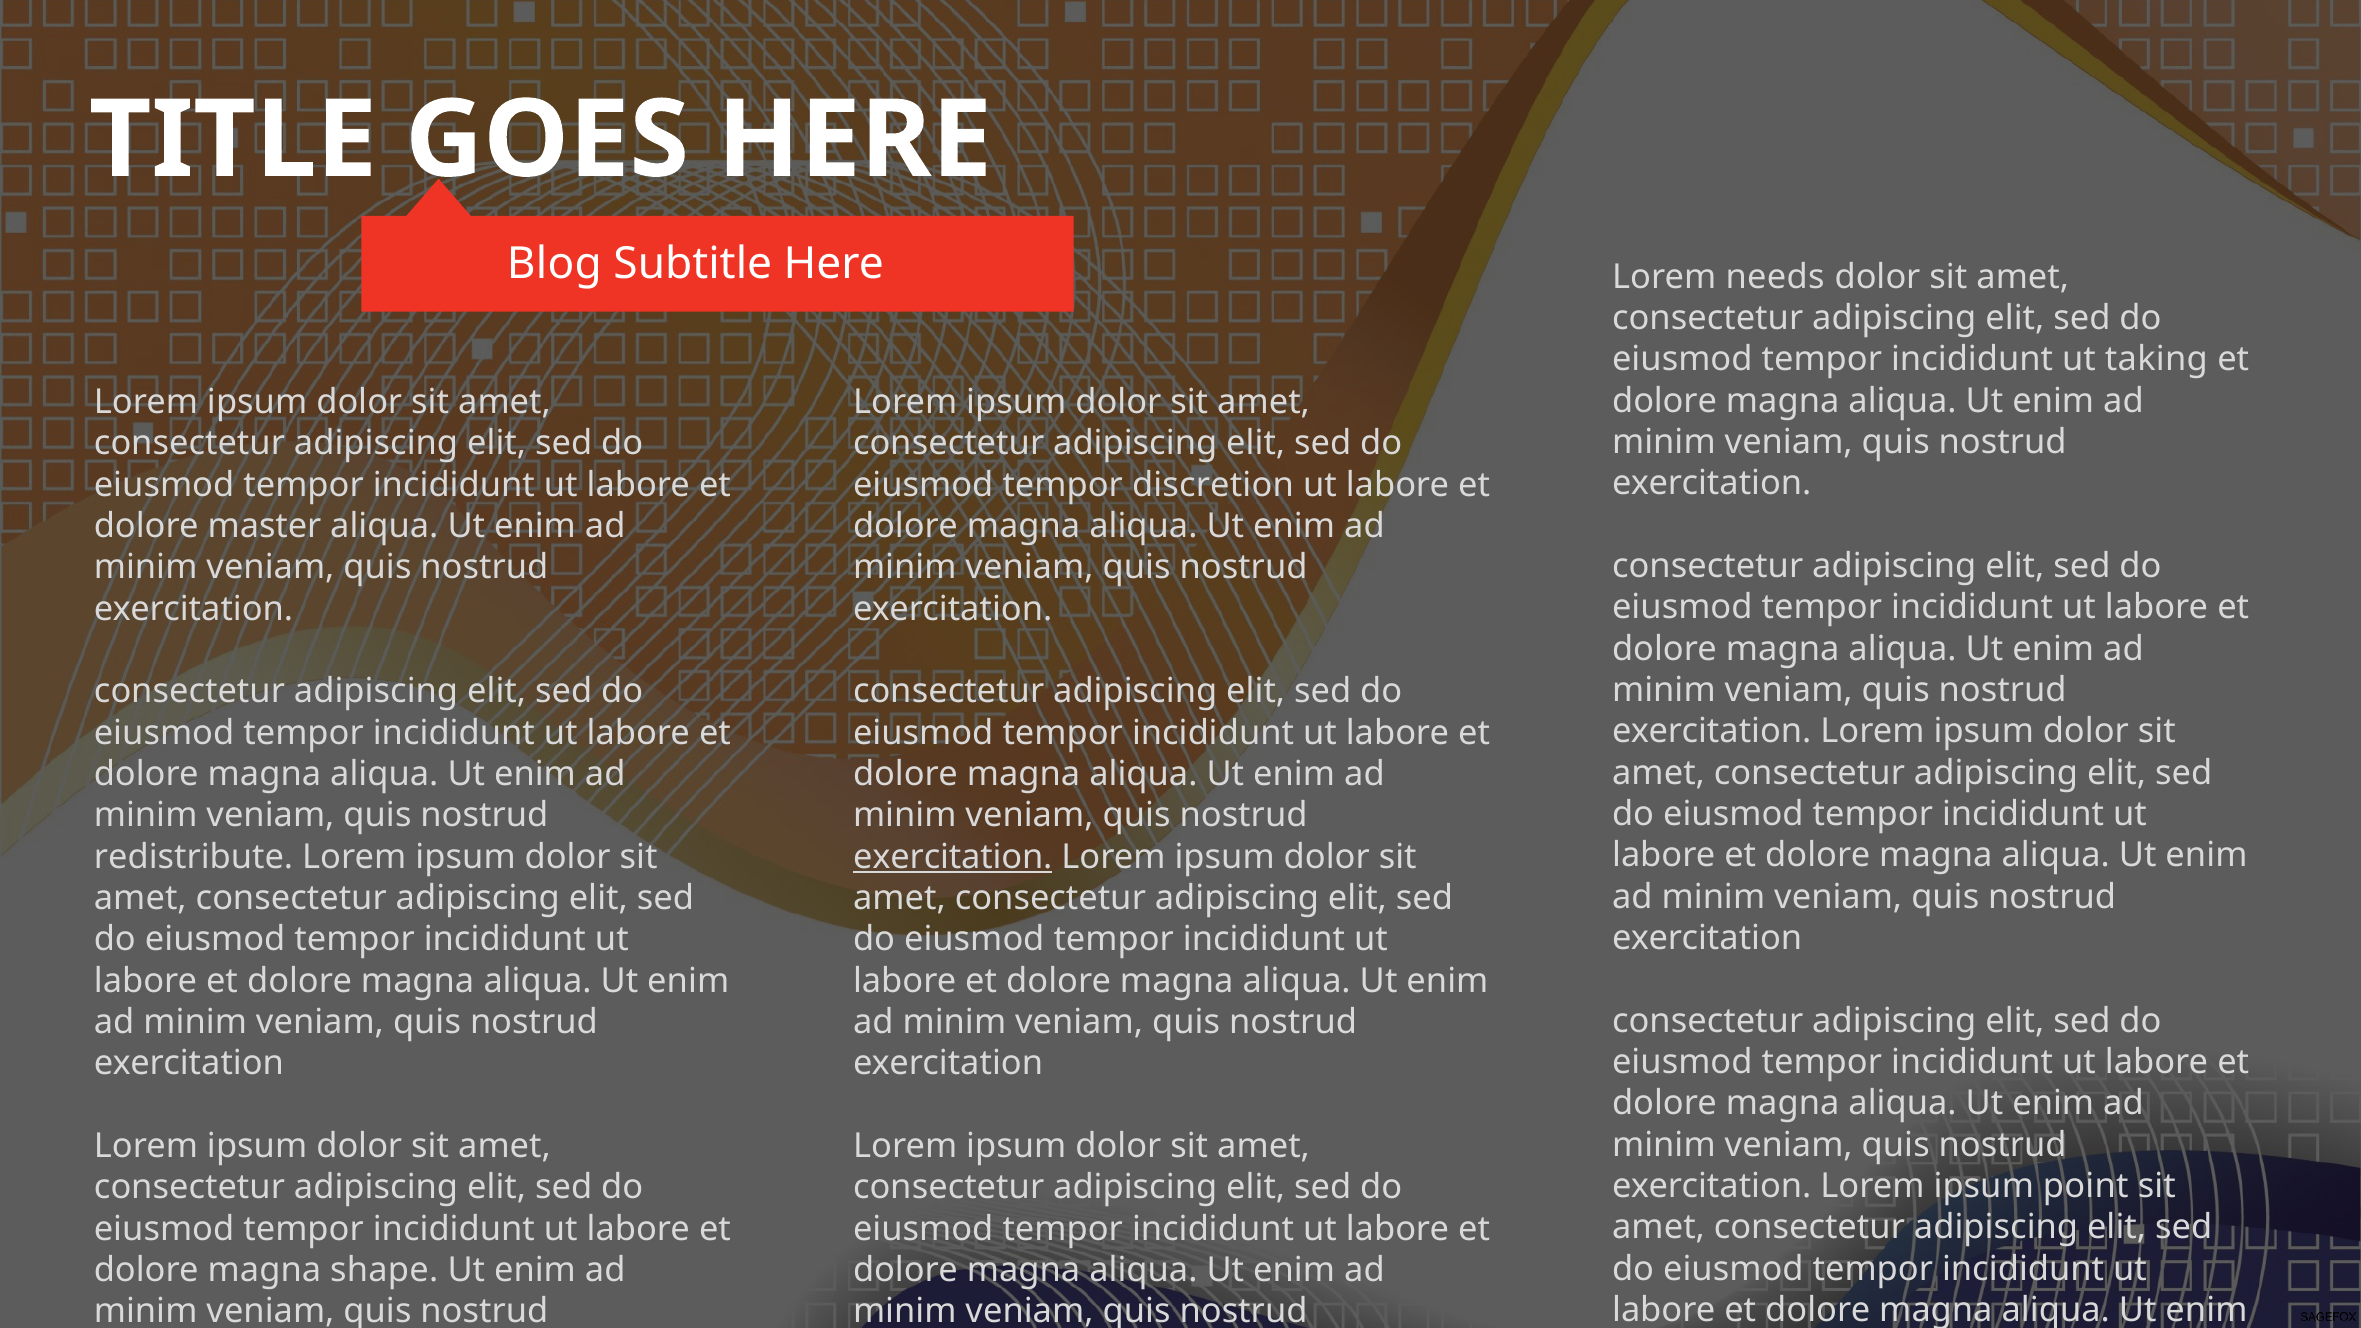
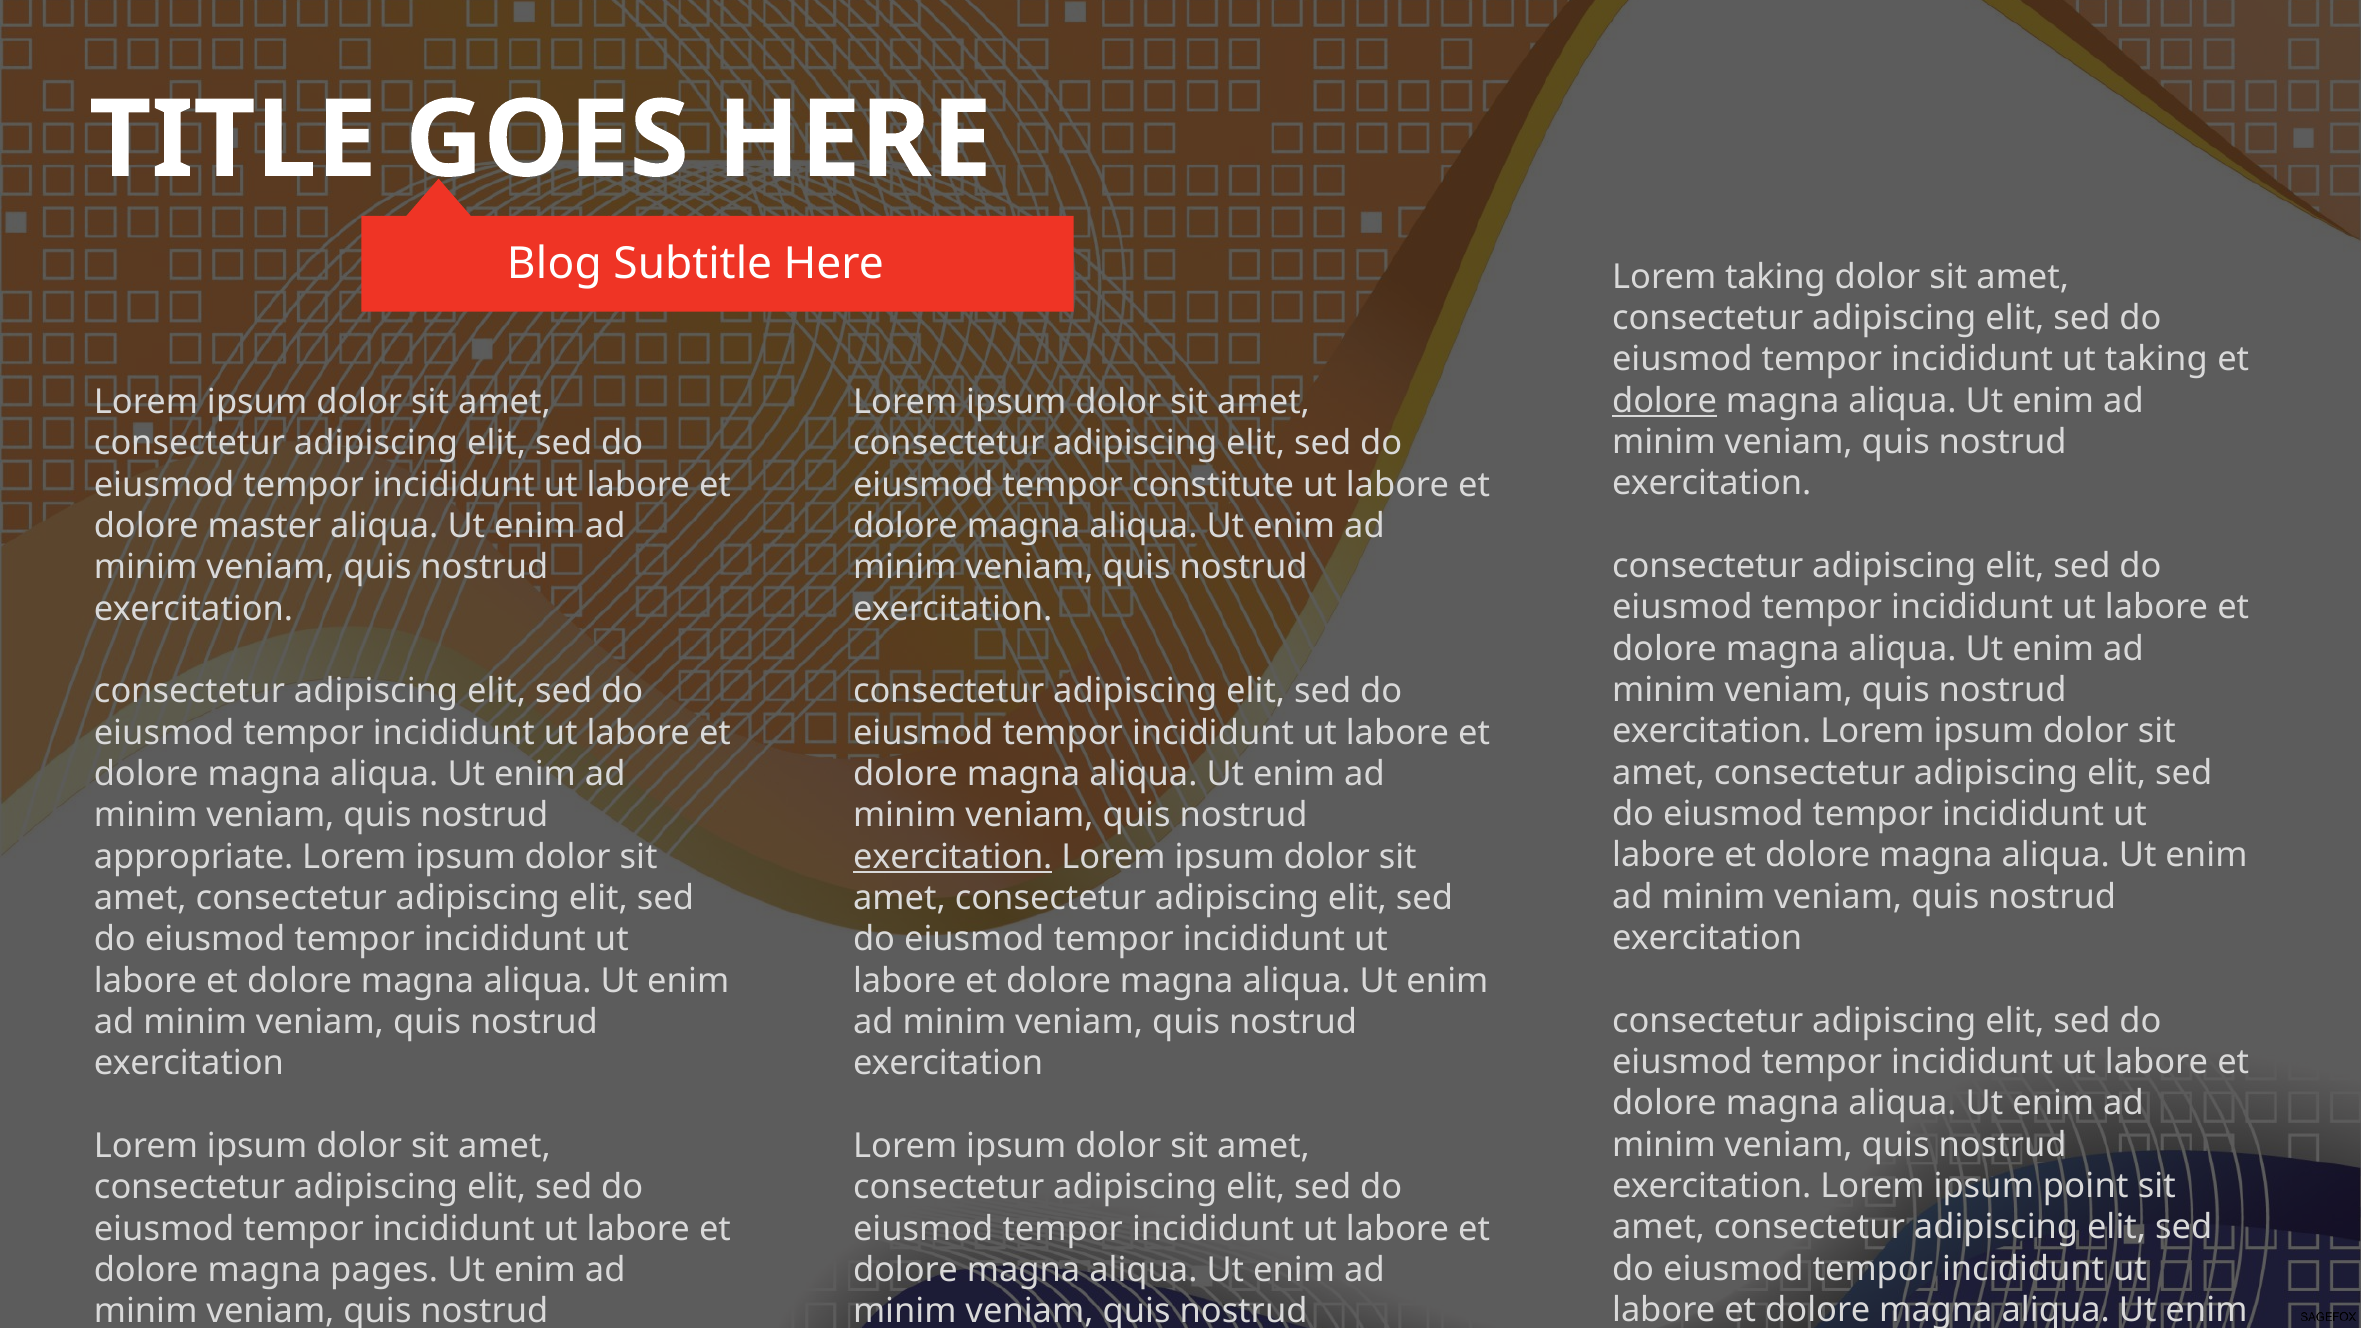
Lorem needs: needs -> taking
dolore at (1665, 401) underline: none -> present
discretion: discretion -> constitute
redistribute: redistribute -> appropriate
shape: shape -> pages
